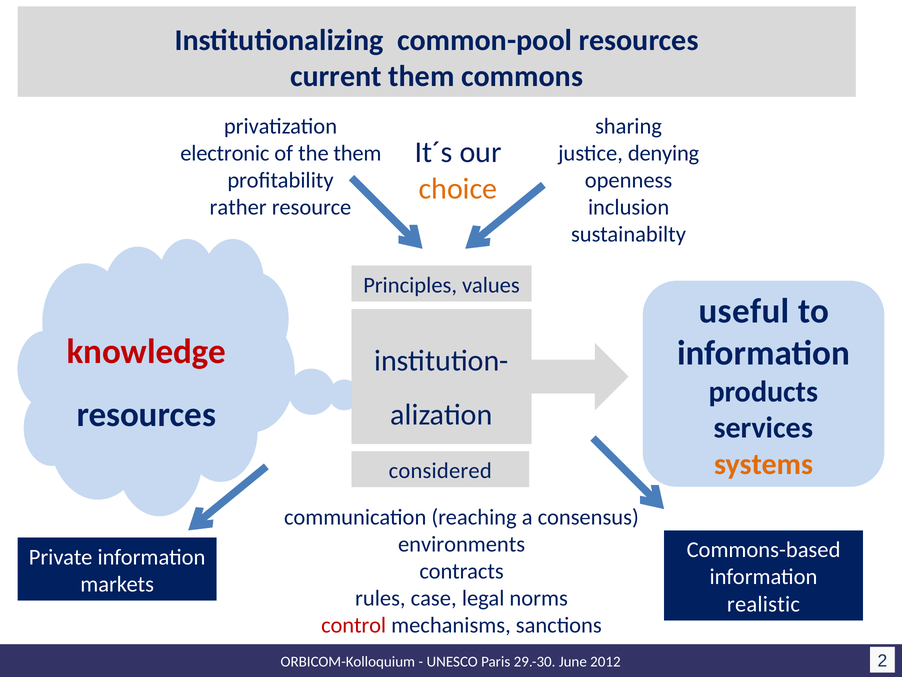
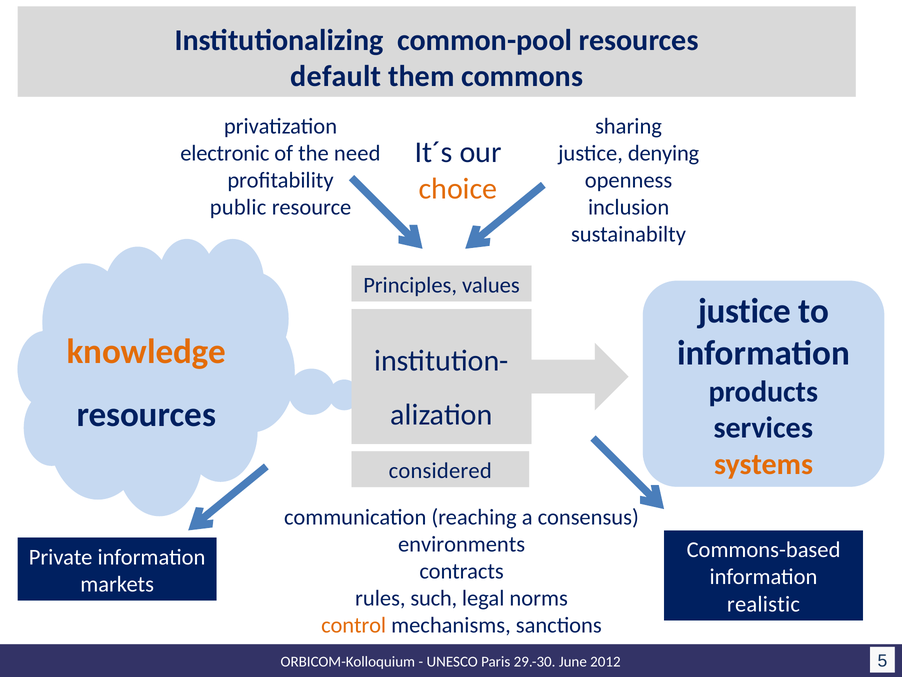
current: current -> default
the them: them -> need
rather: rather -> public
useful at (744, 311): useful -> justice
knowledge colour: red -> orange
case: case -> such
control colour: red -> orange
2: 2 -> 5
